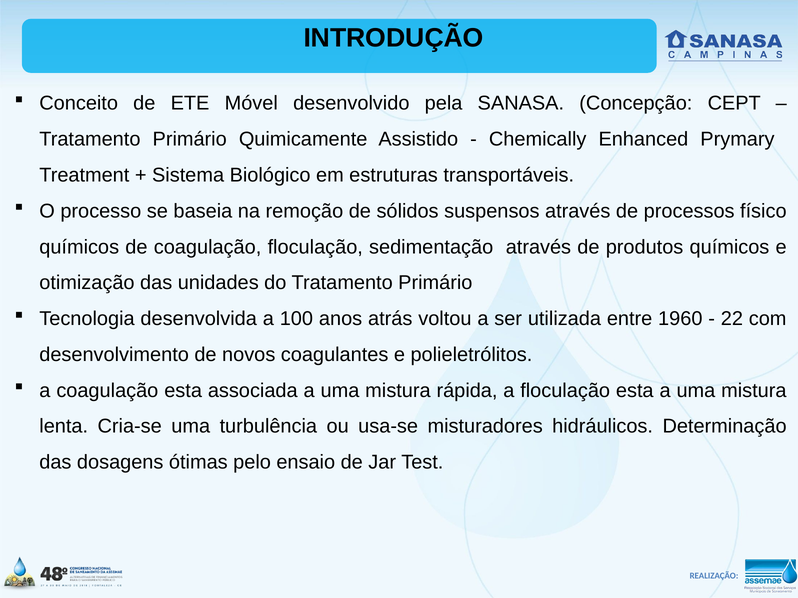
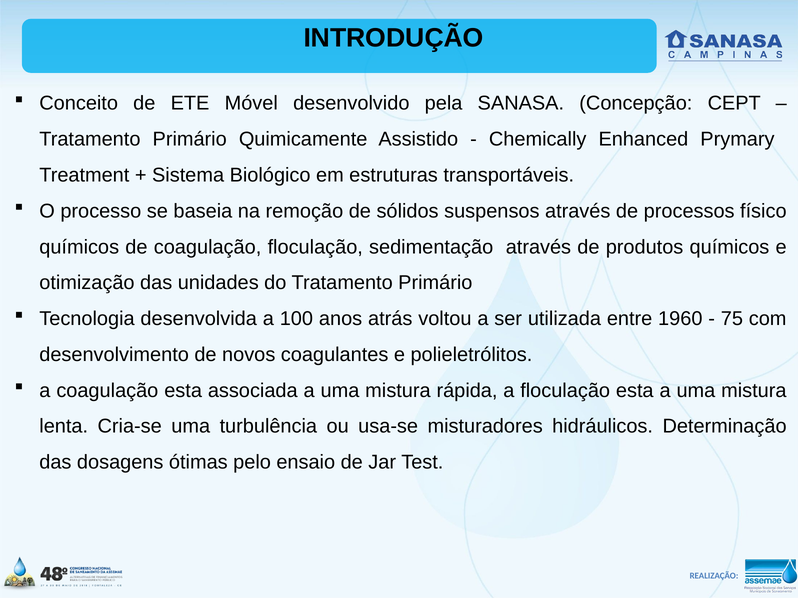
22: 22 -> 75
